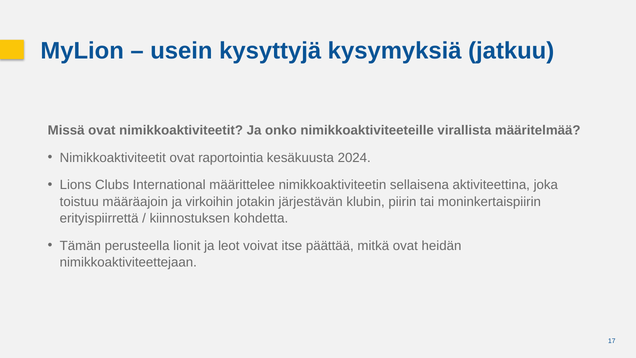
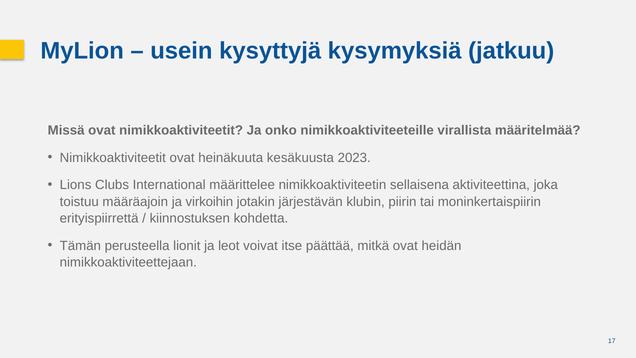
raportointia: raportointia -> heinäkuuta
2024: 2024 -> 2023
